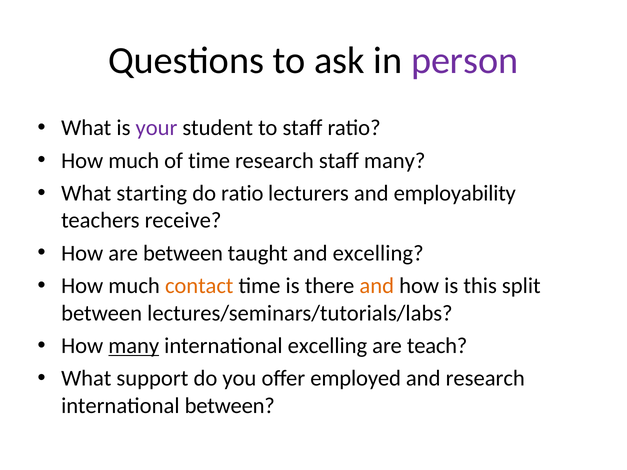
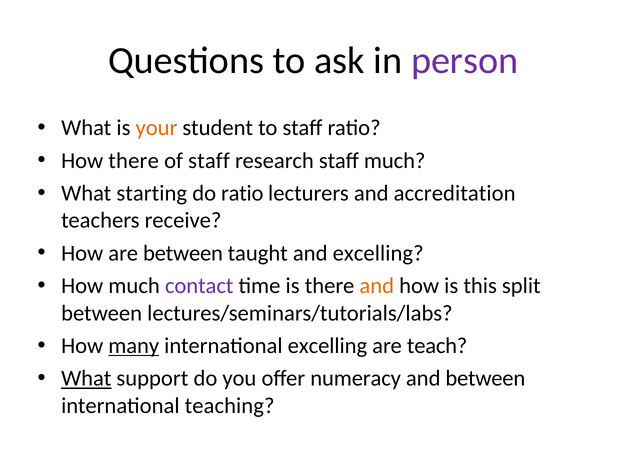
your colour: purple -> orange
much at (134, 161): much -> there
of time: time -> staff
staff many: many -> much
employability: employability -> accreditation
contact colour: orange -> purple
What at (86, 379) underline: none -> present
employed: employed -> numeracy
and research: research -> between
international between: between -> teaching
